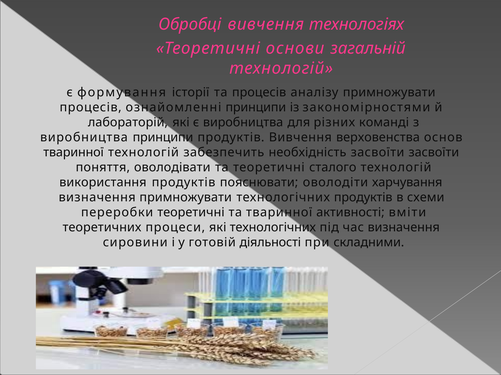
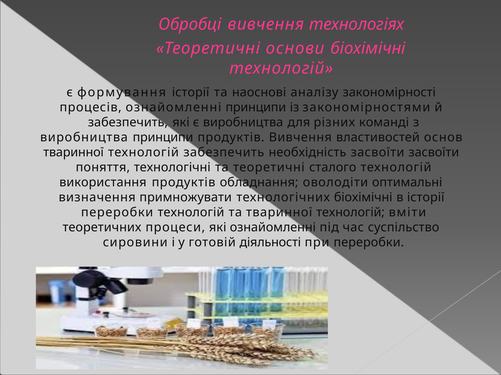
основи загальній: загальній -> біохімічні
та процесів: процесів -> наоснові
аналізу примножувати: примножувати -> закономірності
лабораторій at (128, 123): лабораторій -> забезпечить
верховенства: верховенства -> властивостей
оволодівати: оволодівати -> технологічні
пояснювати: пояснювати -> обладнання
харчування: харчування -> оптимальні
технологічних продуктів: продуктів -> біохімічні
в схеми: схеми -> історії
переробки теоретичні: теоретичні -> технологій
та тваринної активності: активності -> технологій
які технологічних: технологічних -> ознайомленні
час визначення: визначення -> суспільство
при складними: складними -> переробки
